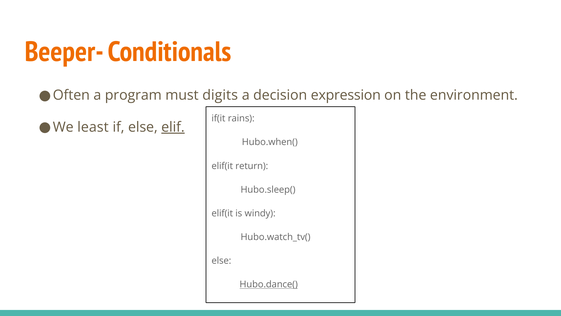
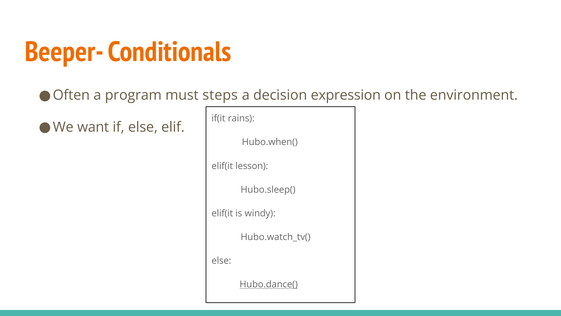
digits: digits -> steps
least: least -> want
elif underline: present -> none
return: return -> lesson
